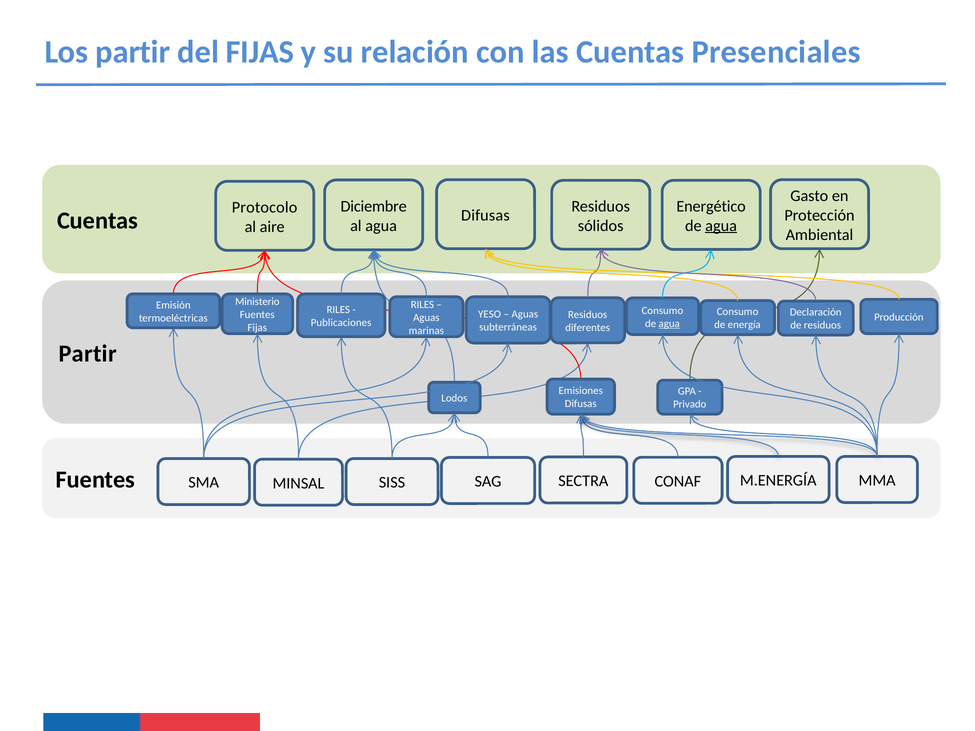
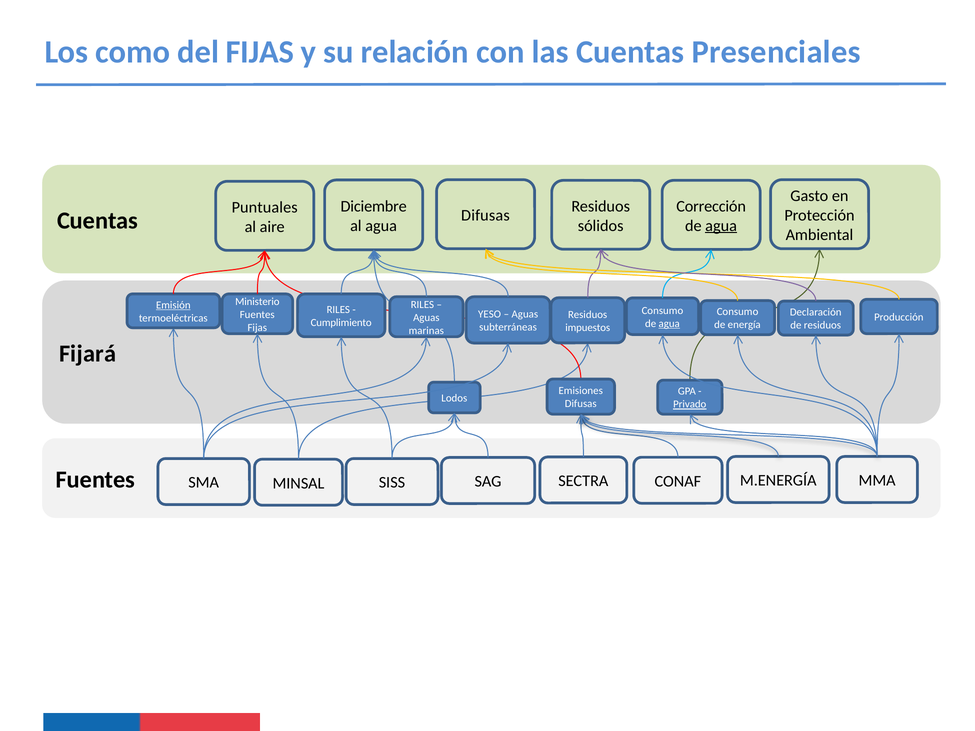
Los partir: partir -> como
Energético: Energético -> Corrección
Protocolo: Protocolo -> Puntuales
Emisión underline: none -> present
Publicaciones: Publicaciones -> Cumplimiento
diferentes: diferentes -> impuestos
Partir at (88, 354): Partir -> Fijará
Privado underline: none -> present
